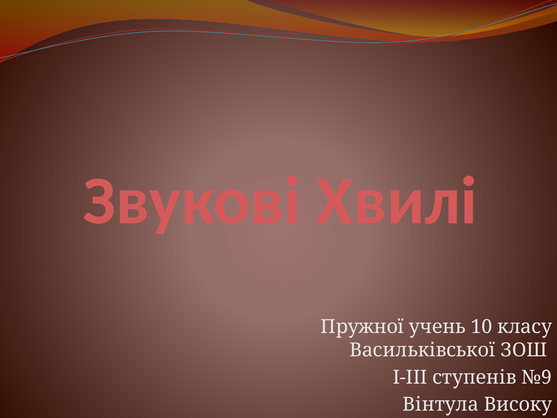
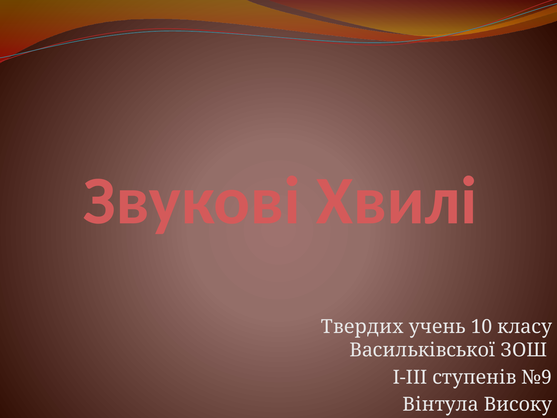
Пружної: Пружної -> Твердих
